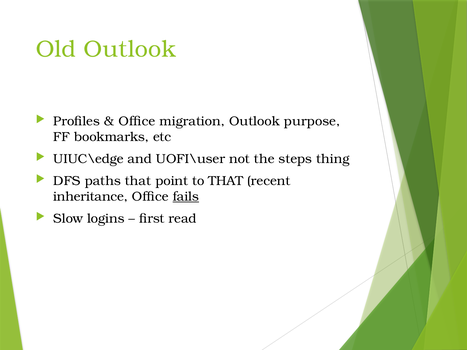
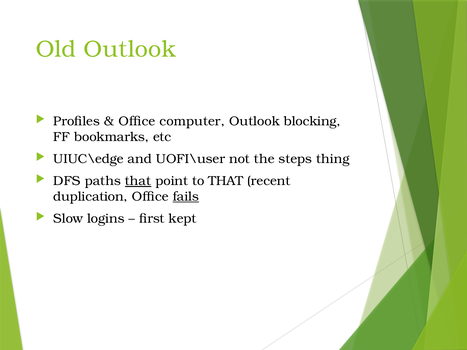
migration: migration -> computer
purpose: purpose -> blocking
that at (138, 181) underline: none -> present
inheritance: inheritance -> duplication
read: read -> kept
